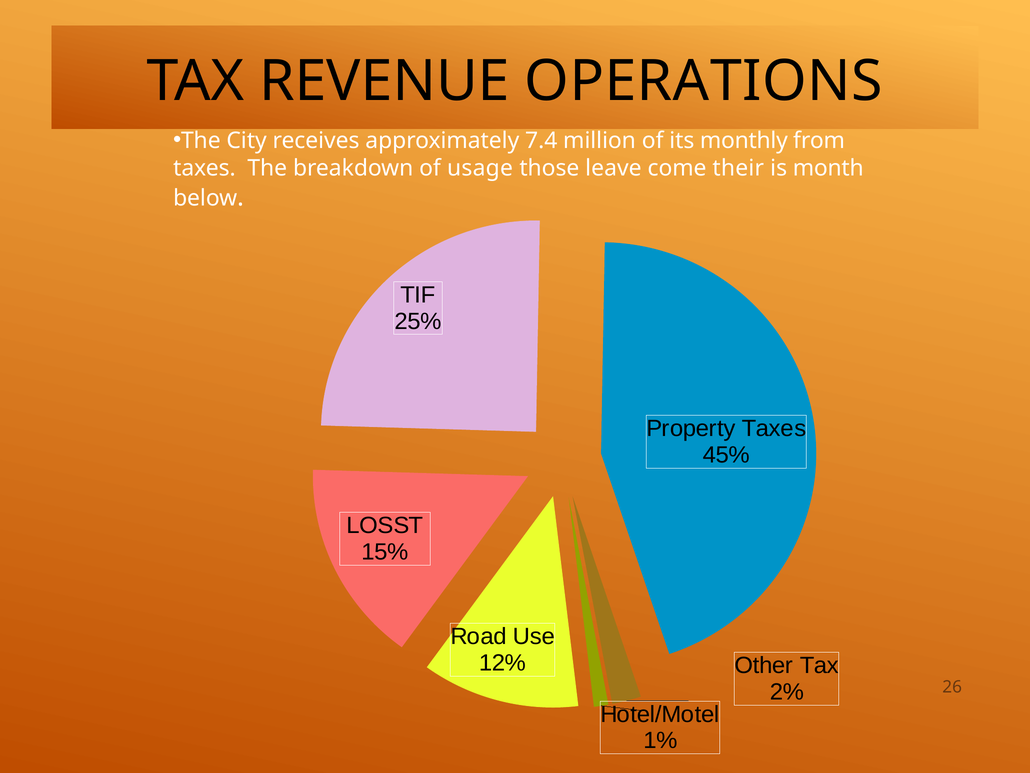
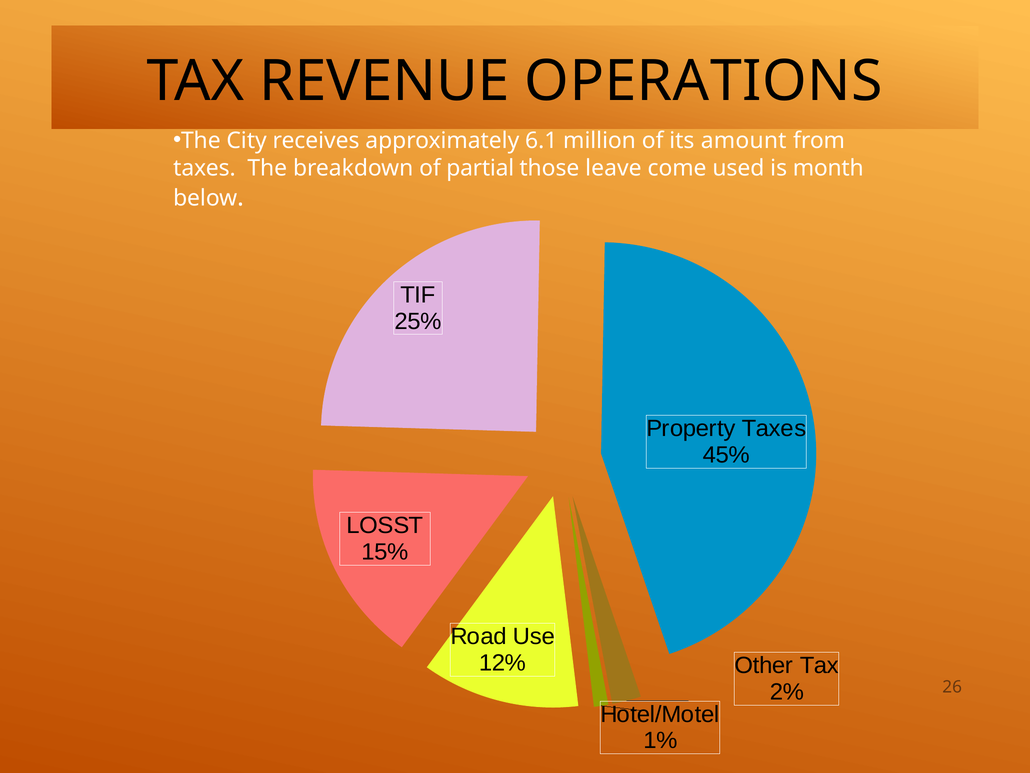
7.4: 7.4 -> 6.1
monthly: monthly -> amount
usage: usage -> partial
their: their -> used
